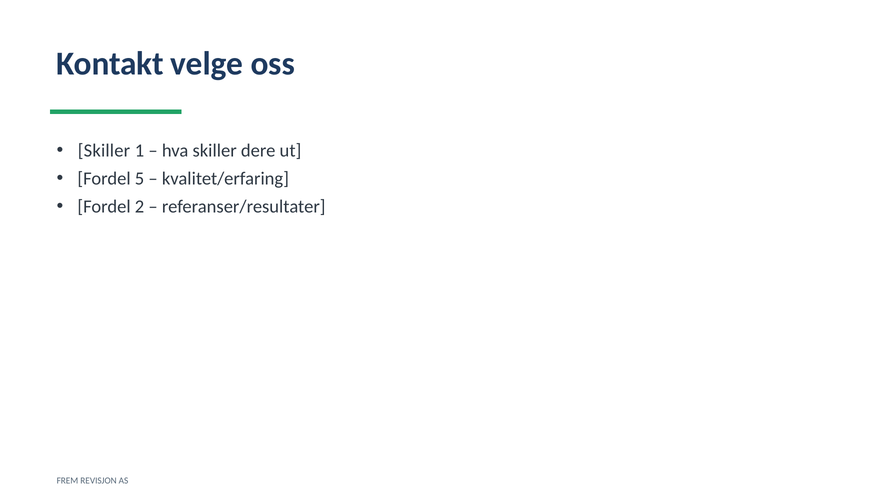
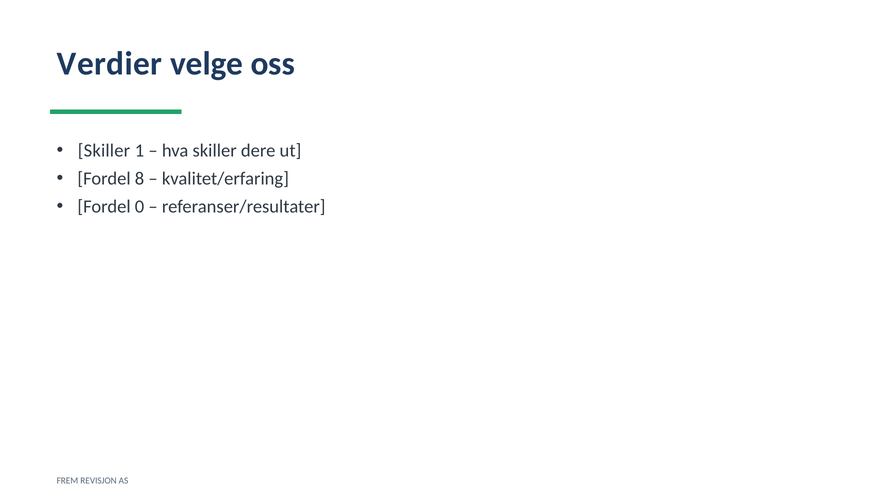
Kontakt: Kontakt -> Verdier
5: 5 -> 8
2: 2 -> 0
